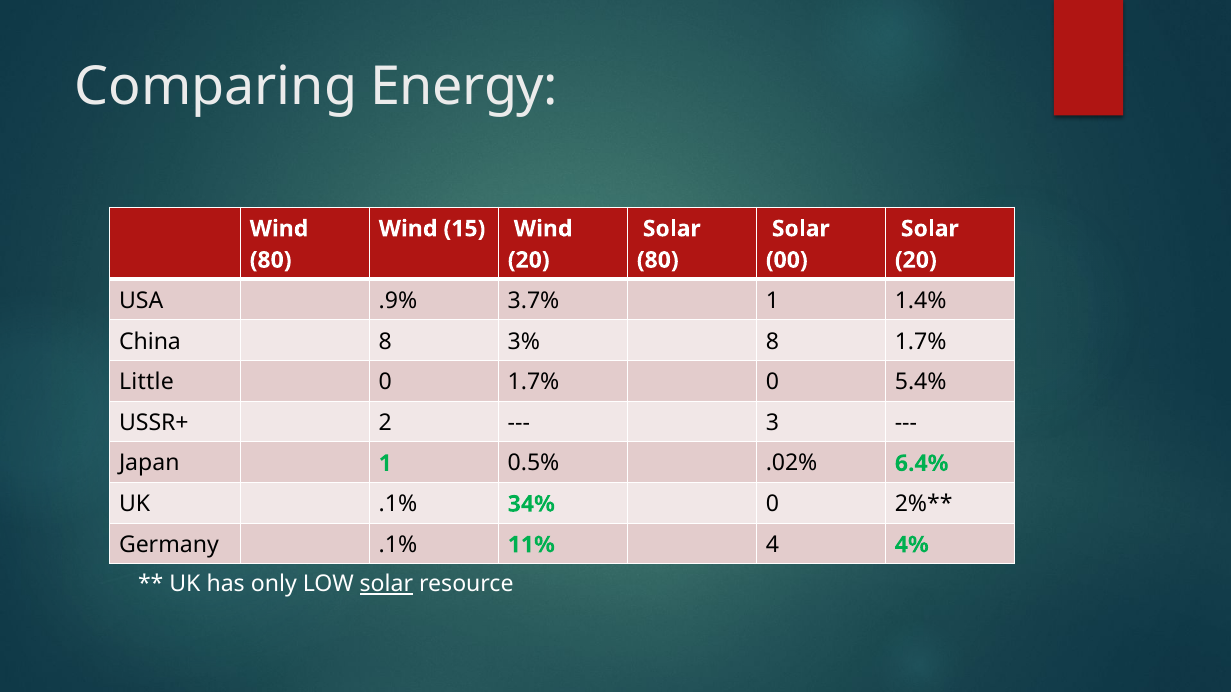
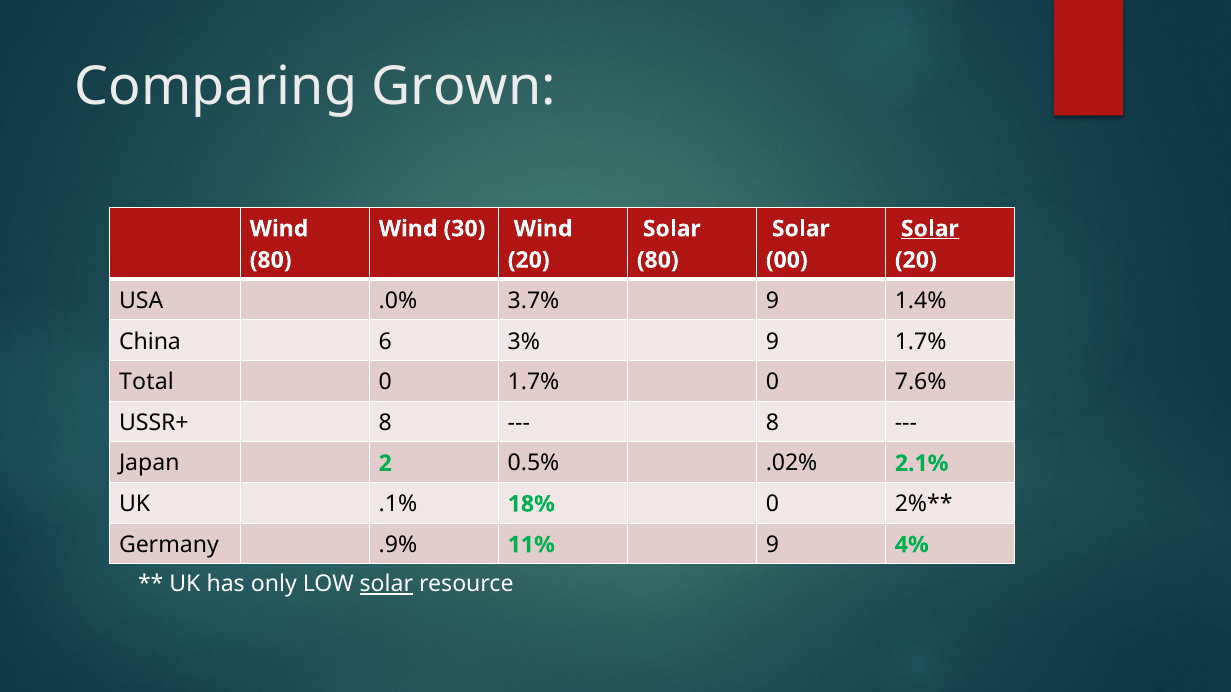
Energy: Energy -> Grown
15: 15 -> 30
Solar at (930, 229) underline: none -> present
.9%: .9% -> .0%
3.7% 1: 1 -> 9
China 8: 8 -> 6
3% 8: 8 -> 9
Little: Little -> Total
5.4%: 5.4% -> 7.6%
USSR+ 2: 2 -> 8
3 at (772, 423): 3 -> 8
Japan 1: 1 -> 2
6.4%: 6.4% -> 2.1%
34%: 34% -> 18%
Germany .1%: .1% -> .9%
11% 4: 4 -> 9
